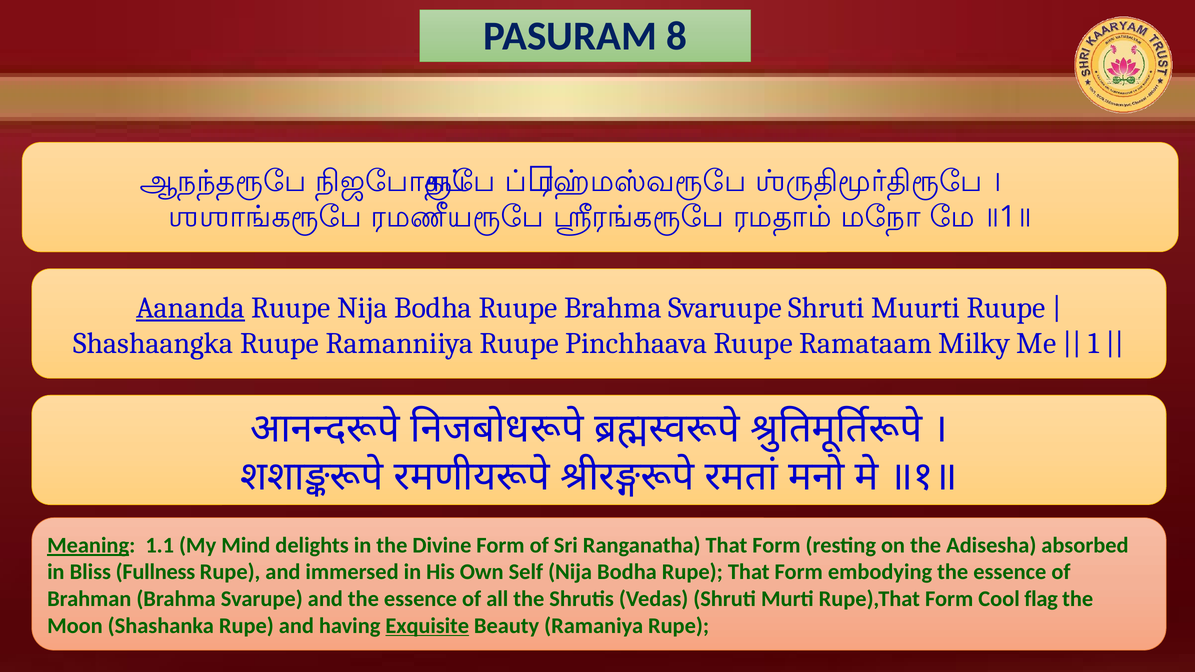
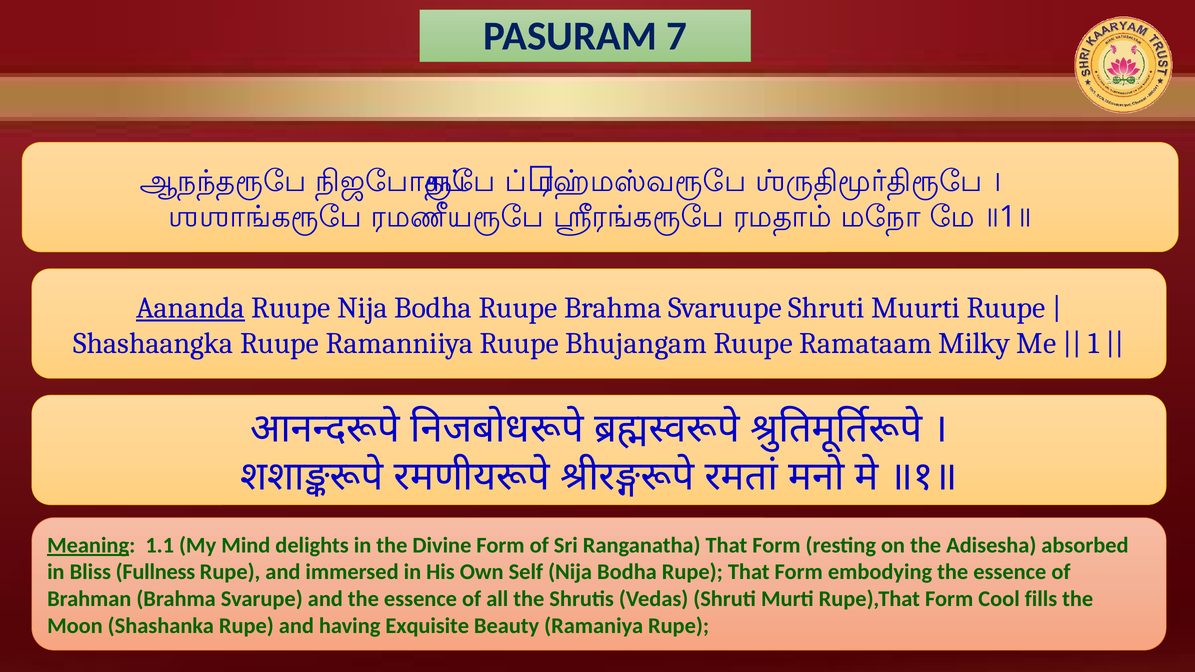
8: 8 -> 7
Pinchhaava: Pinchhaava -> Bhujangam
flag: flag -> fills
Exquisite underline: present -> none
